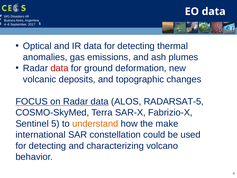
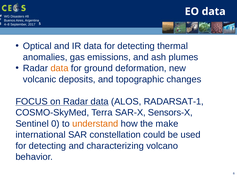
data at (60, 68) colour: red -> orange
RADARSAT-5: RADARSAT-5 -> RADARSAT-1
Fabrizio-X: Fabrizio-X -> Sensors-X
5: 5 -> 0
